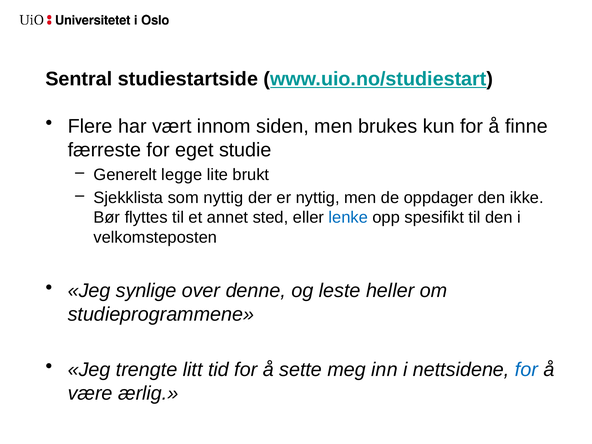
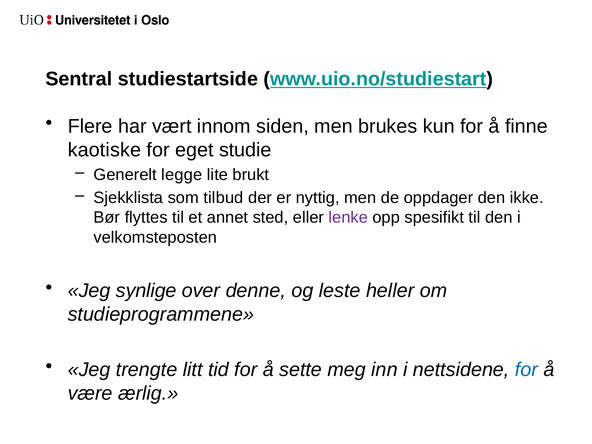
færreste: færreste -> kaotiske
som nyttig: nyttig -> tilbud
lenke colour: blue -> purple
